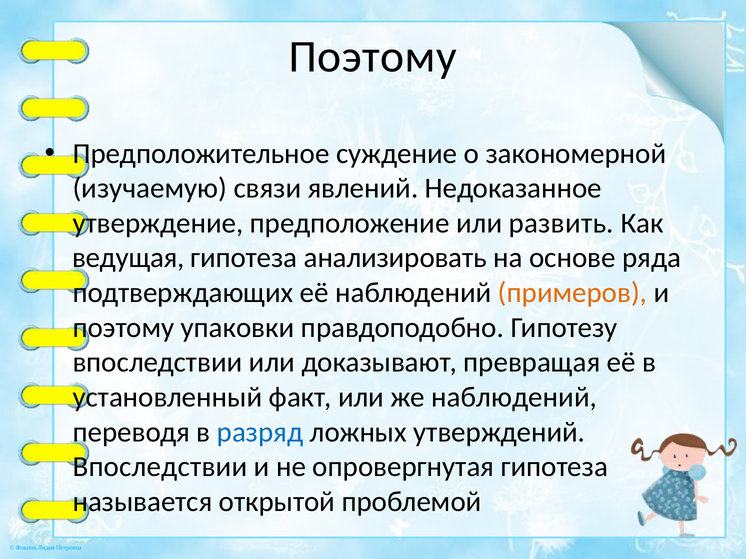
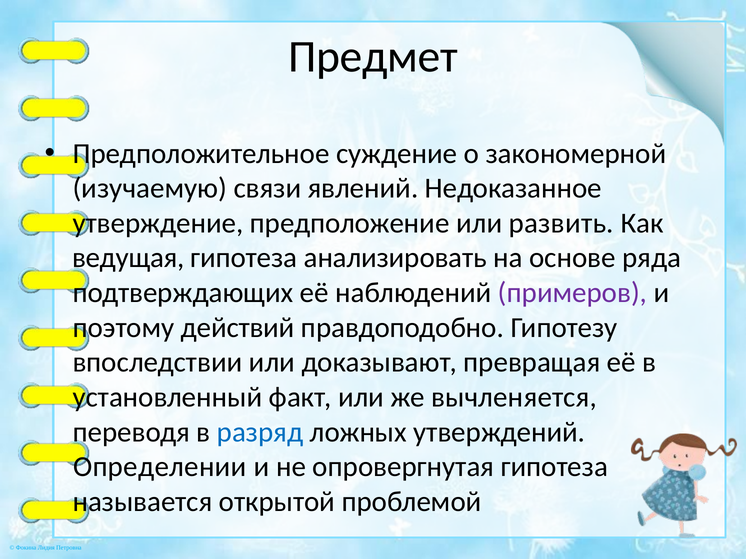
Поэтому at (373, 57): Поэтому -> Предмет
примеров colour: orange -> purple
упаковки: упаковки -> действий
же наблюдений: наблюдений -> вычленяется
Впоследствии at (160, 467): Впоследствии -> Определении
